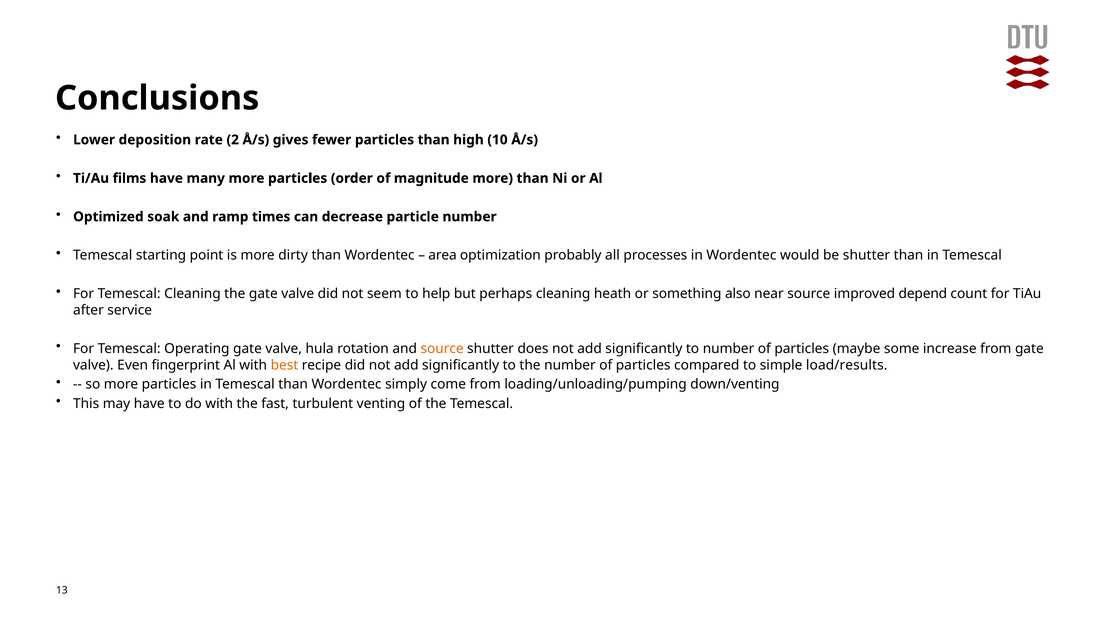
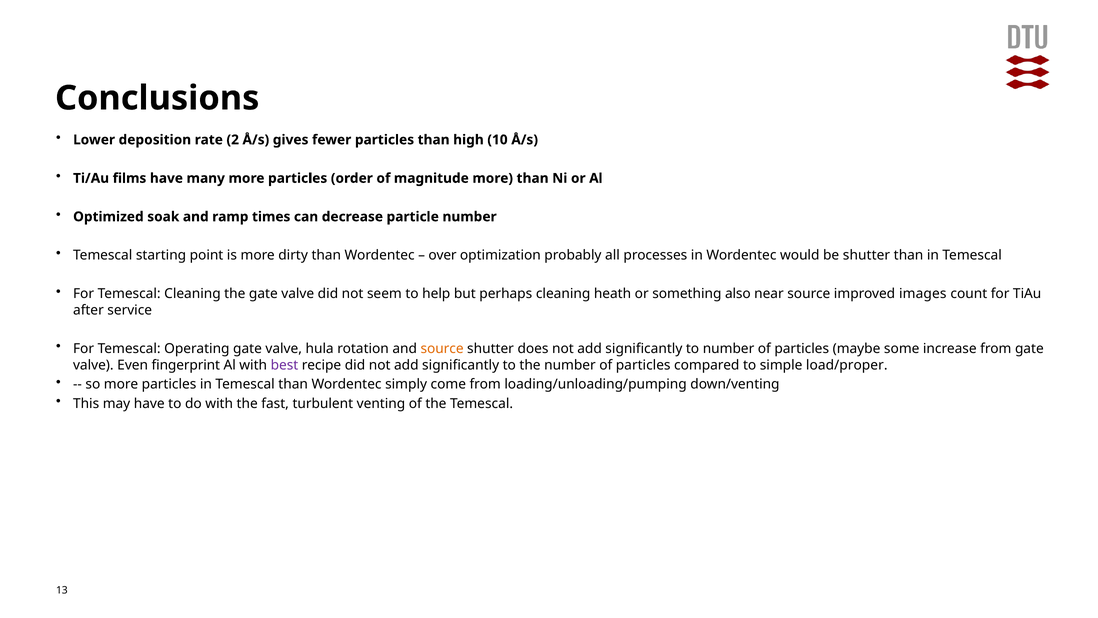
area: area -> over
depend: depend -> images
best colour: orange -> purple
load/results: load/results -> load/proper
